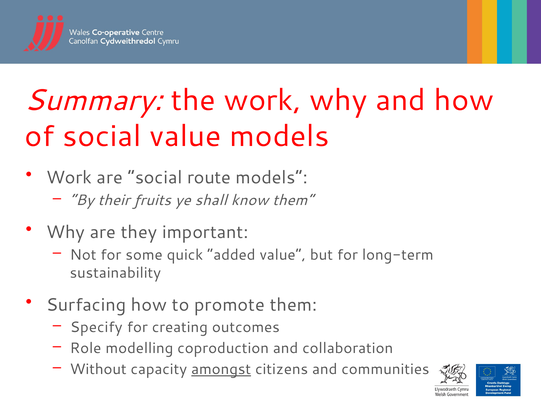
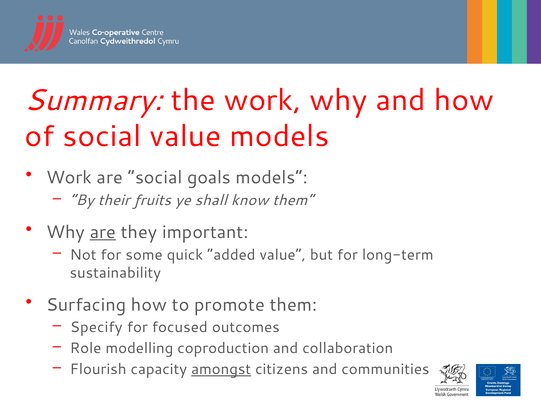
route: route -> goals
are at (103, 233) underline: none -> present
creating: creating -> focused
Without: Without -> Flourish
